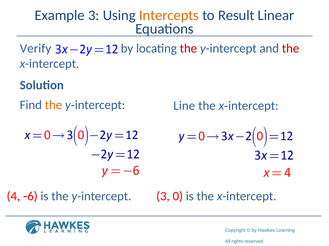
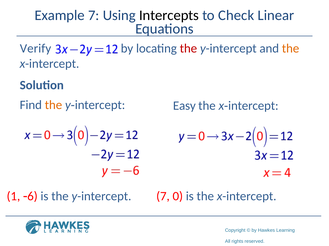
Example 3: 3 -> 7
Intercepts colour: orange -> black
Result: Result -> Check
the at (291, 49) colour: red -> orange
Line: Line -> Easy
4: 4 -> 1
y-intercept 3: 3 -> 7
